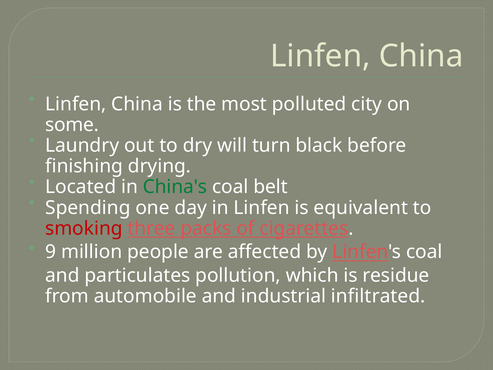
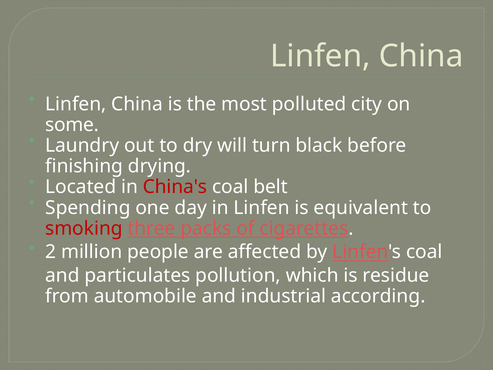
China's colour: green -> red
9: 9 -> 2
infiltrated: infiltrated -> according
